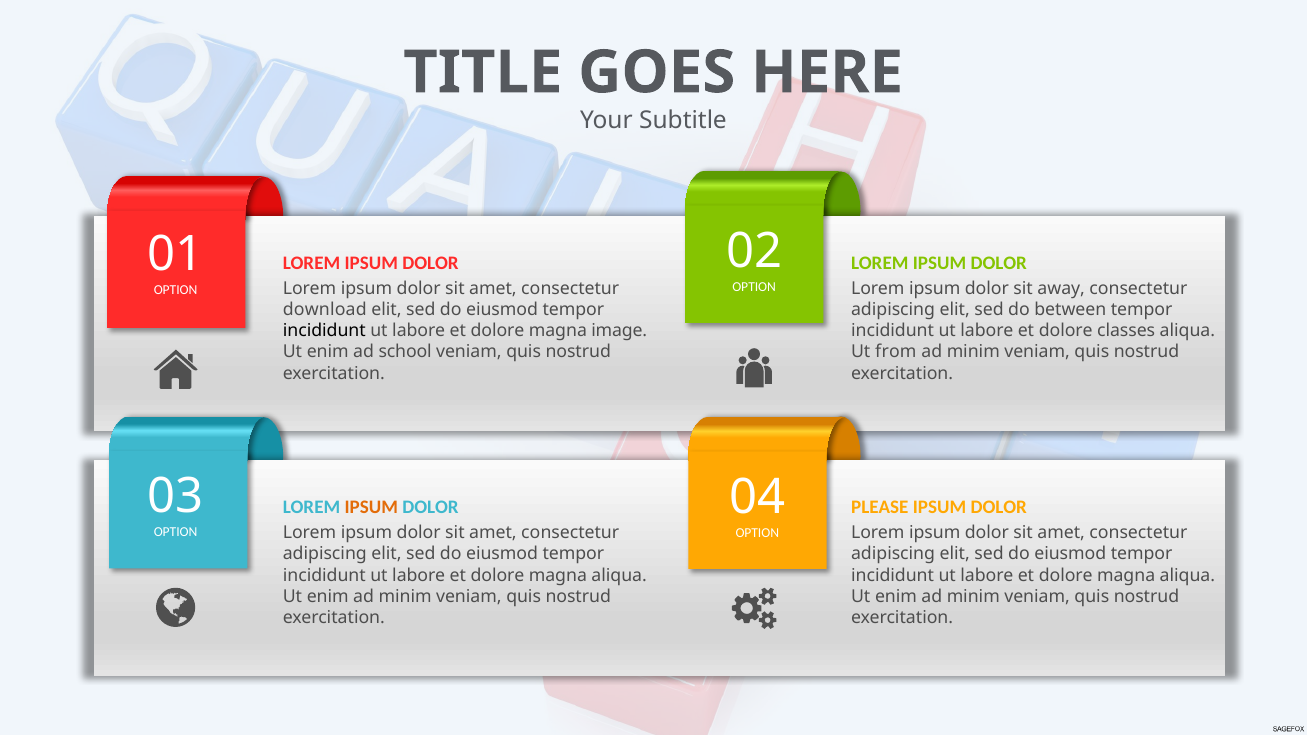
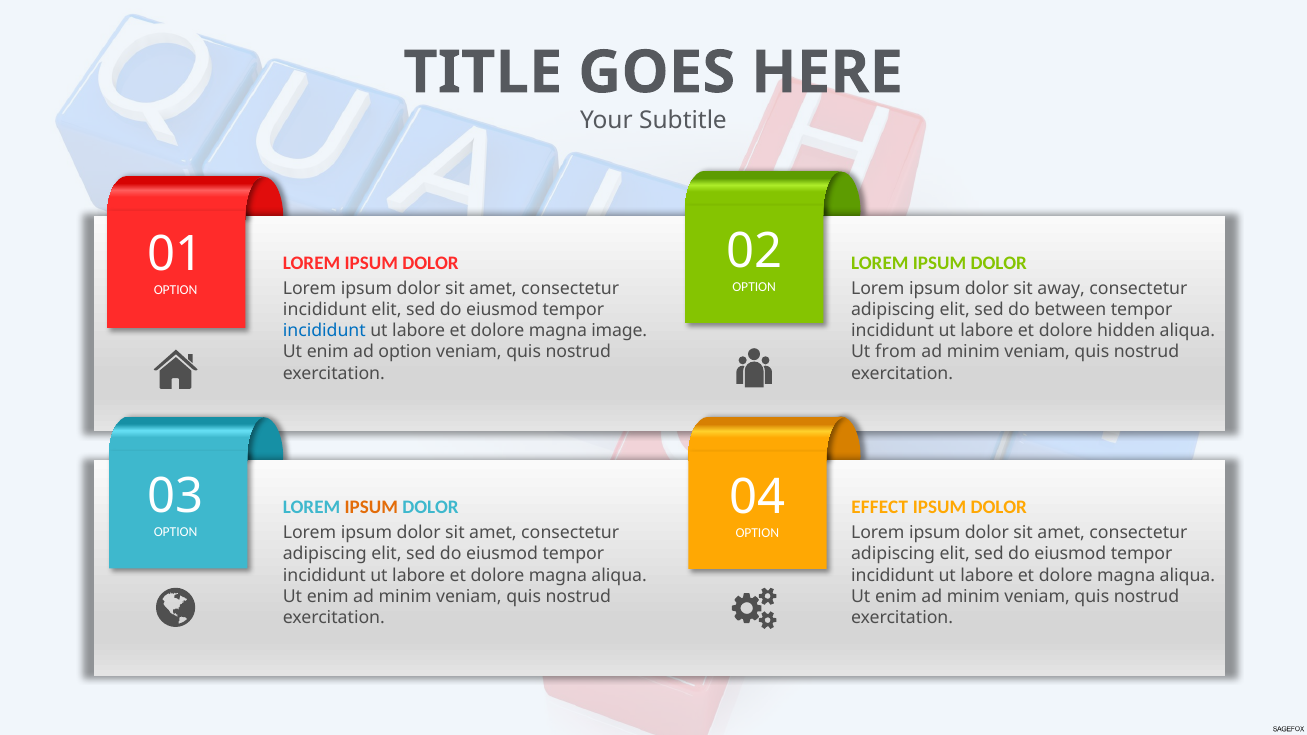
download at (325, 310): download -> incididunt
classes: classes -> hidden
incididunt at (324, 331) colour: black -> blue
ad school: school -> option
PLEASE: PLEASE -> EFFECT
